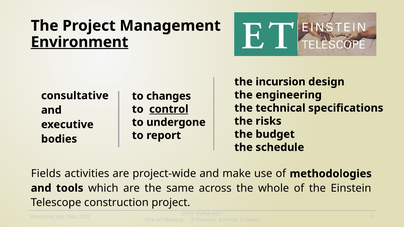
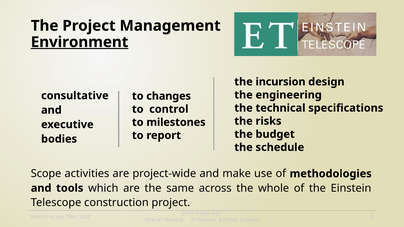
control underline: present -> none
undergone: undergone -> milestones
Fields: Fields -> Scope
